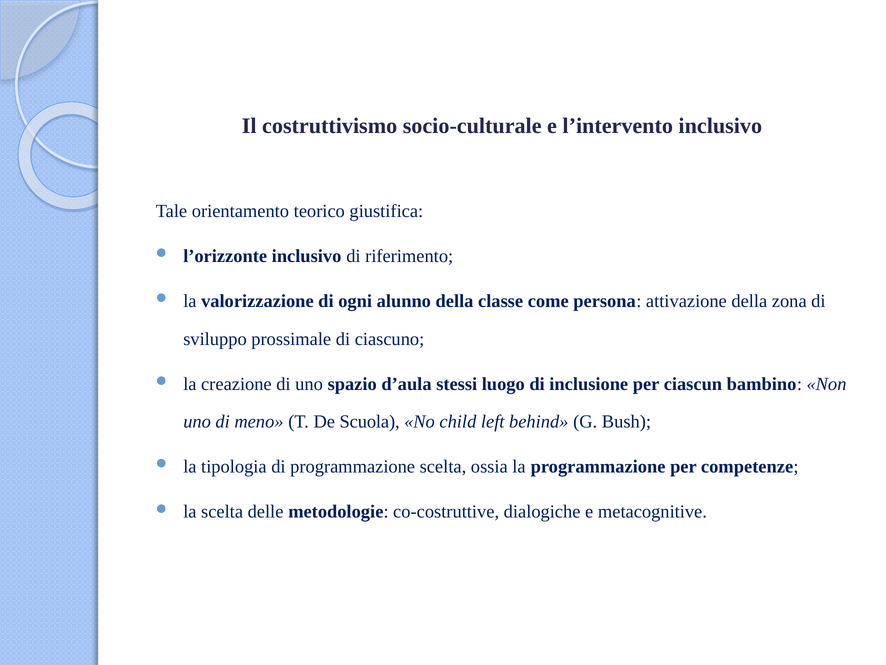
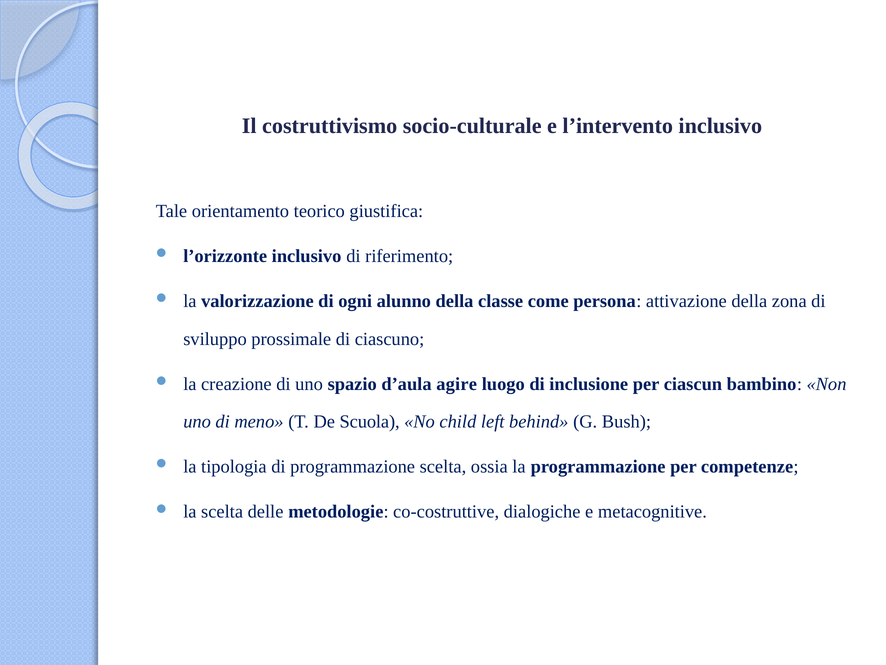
stessi: stessi -> agire
